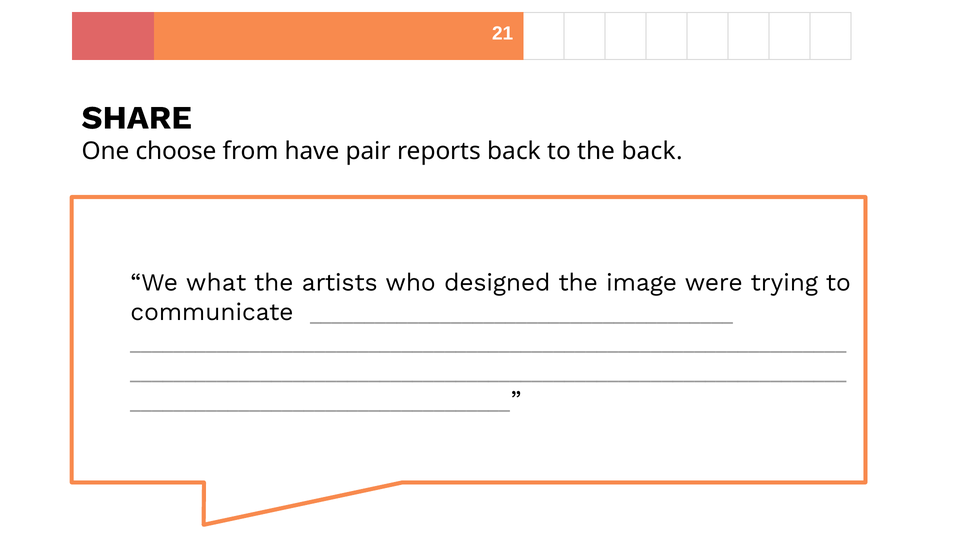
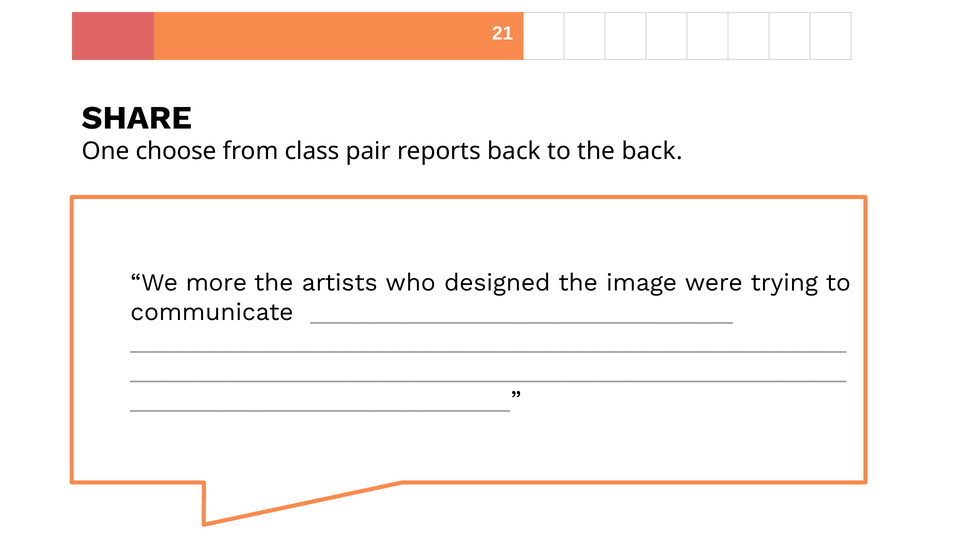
have: have -> class
what: what -> more
